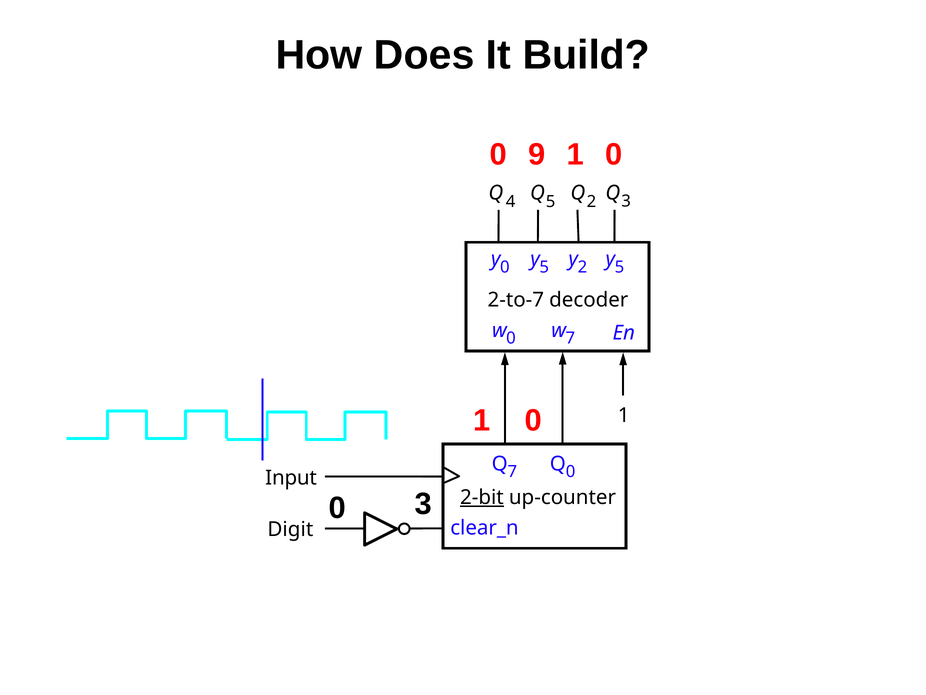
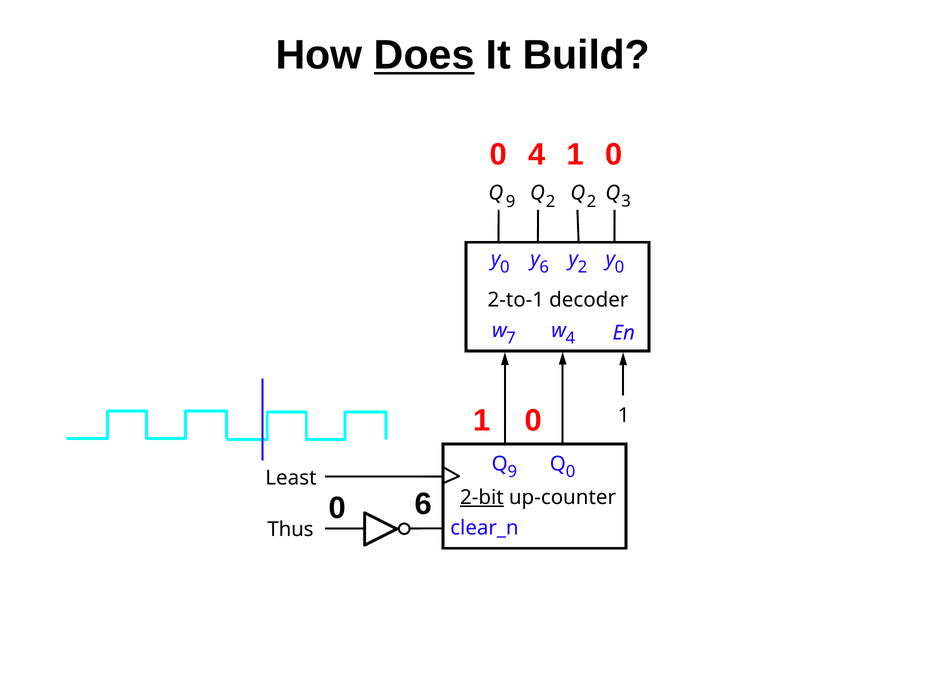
Does underline: none -> present
0 9: 9 -> 4
4 at (511, 202): 4 -> 9
5 at (551, 202): 5 -> 2
5 at (544, 267): 5 -> 6
2 y 5: 5 -> 0
2-to-7: 2-to-7 -> 2-to-1
w 0: 0 -> 7
w 7: 7 -> 4
7 at (512, 471): 7 -> 9
Input: Input -> Least
0 3: 3 -> 6
Digit: Digit -> Thus
